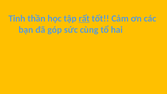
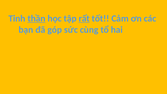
thần underline: none -> present
